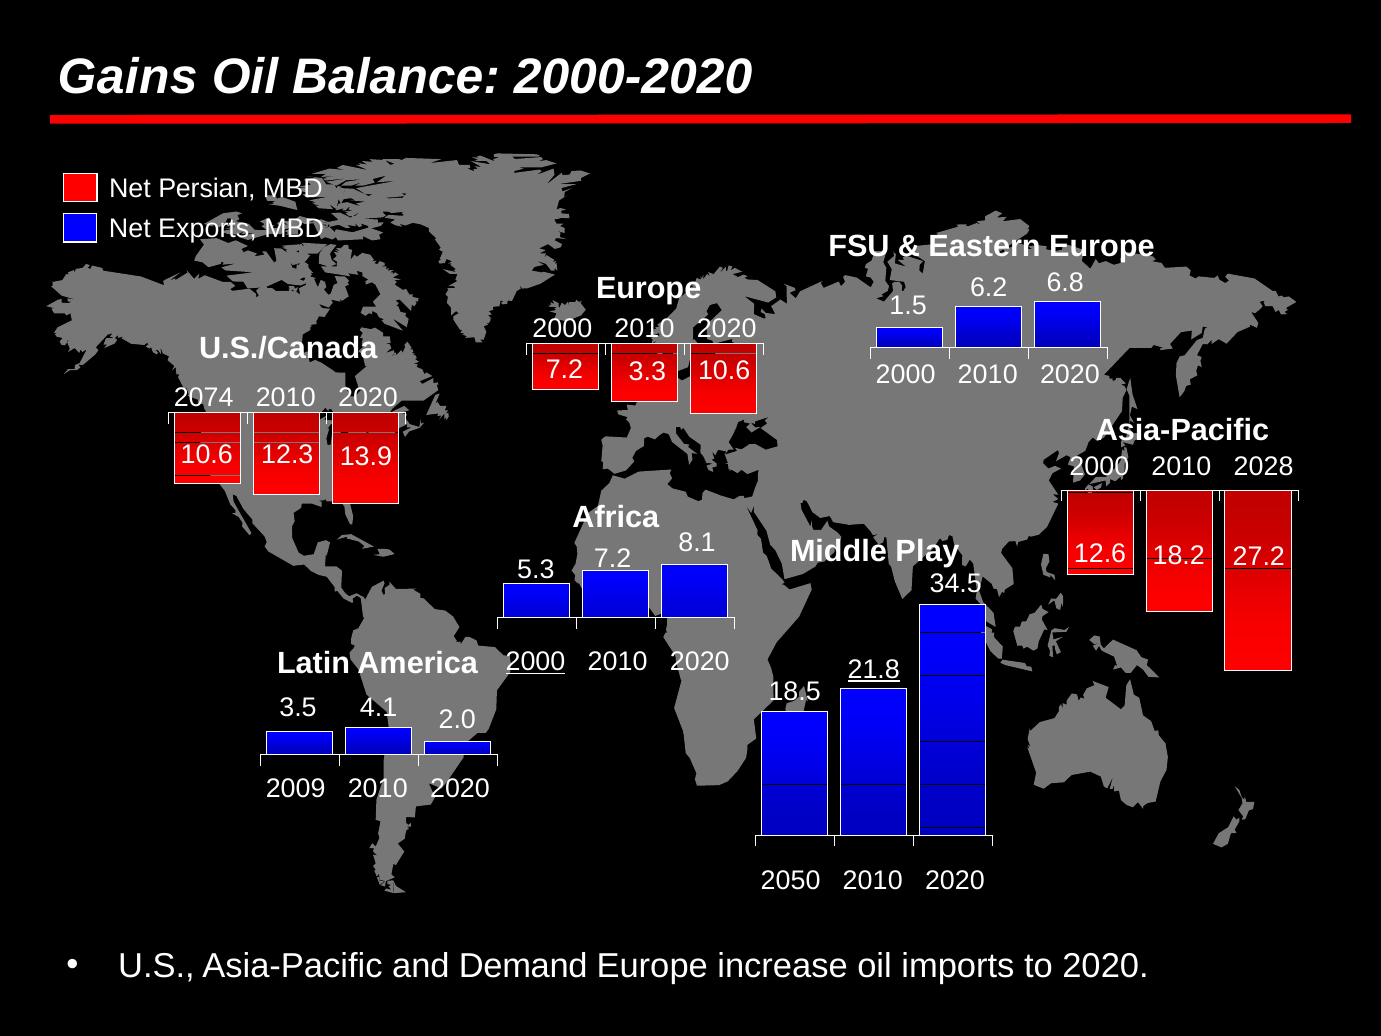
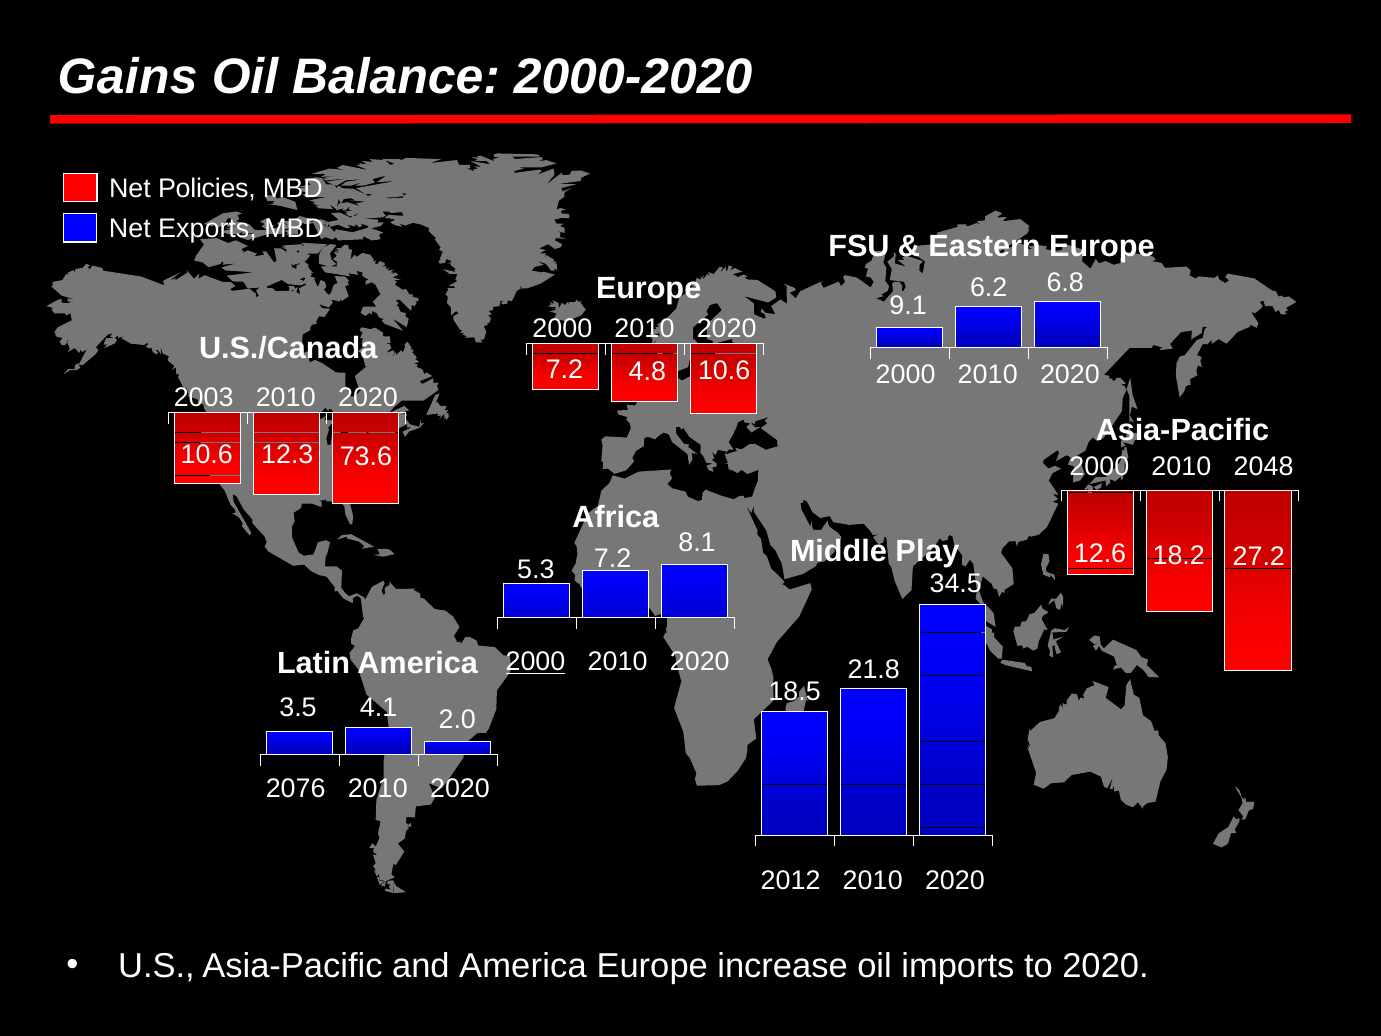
Persian: Persian -> Policies
1.5: 1.5 -> 9.1
3.3: 3.3 -> 4.8
2074: 2074 -> 2003
13.9: 13.9 -> 73.6
2028: 2028 -> 2048
21.8 underline: present -> none
2009: 2009 -> 2076
2050: 2050 -> 2012
and Demand: Demand -> America
